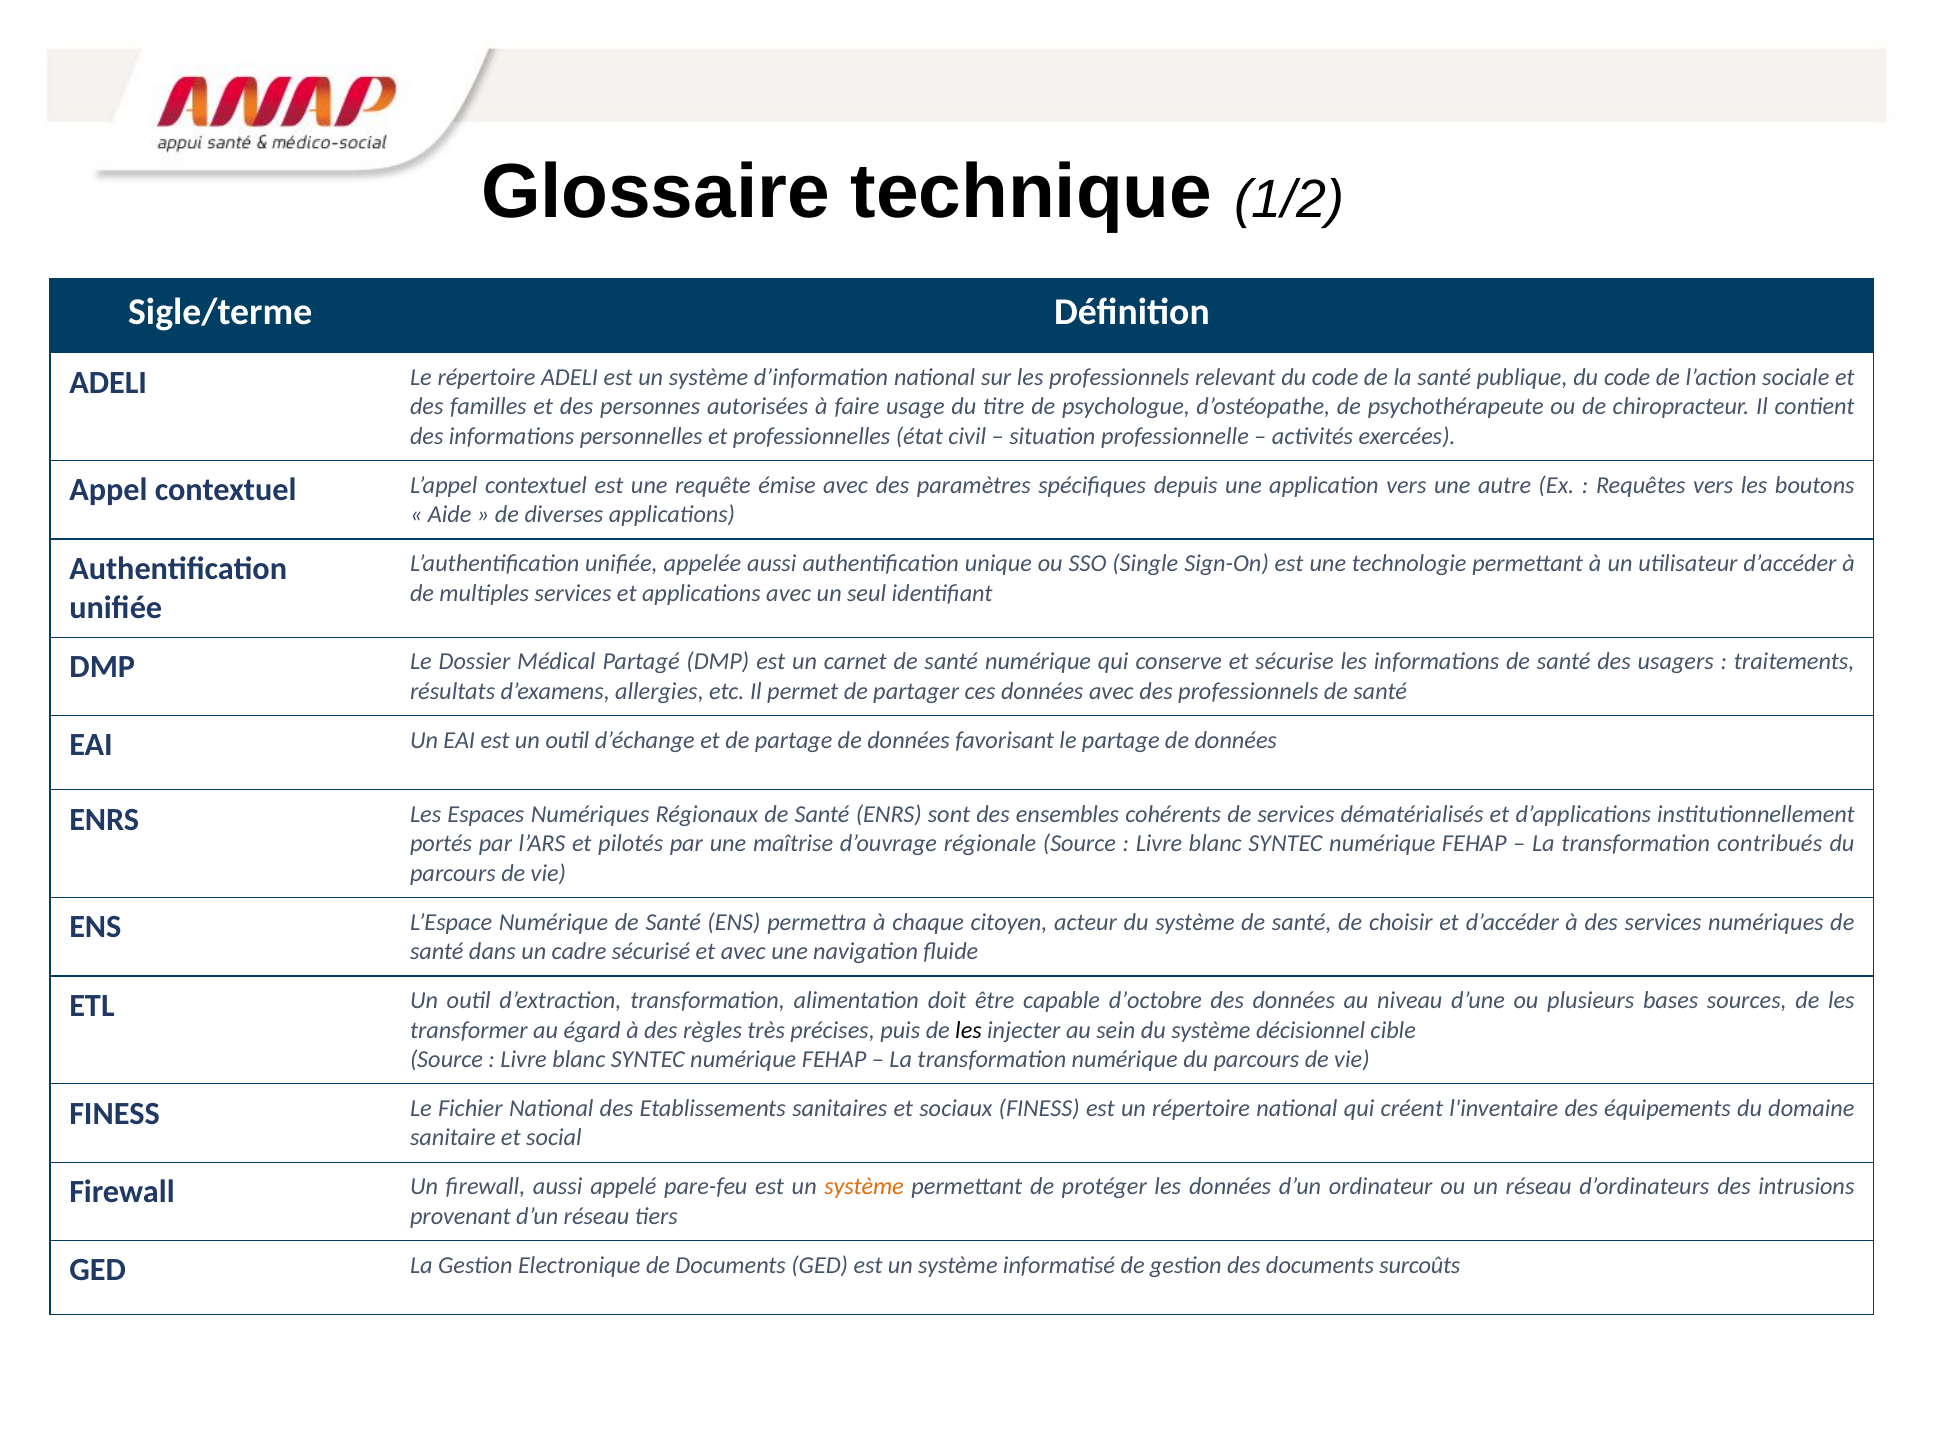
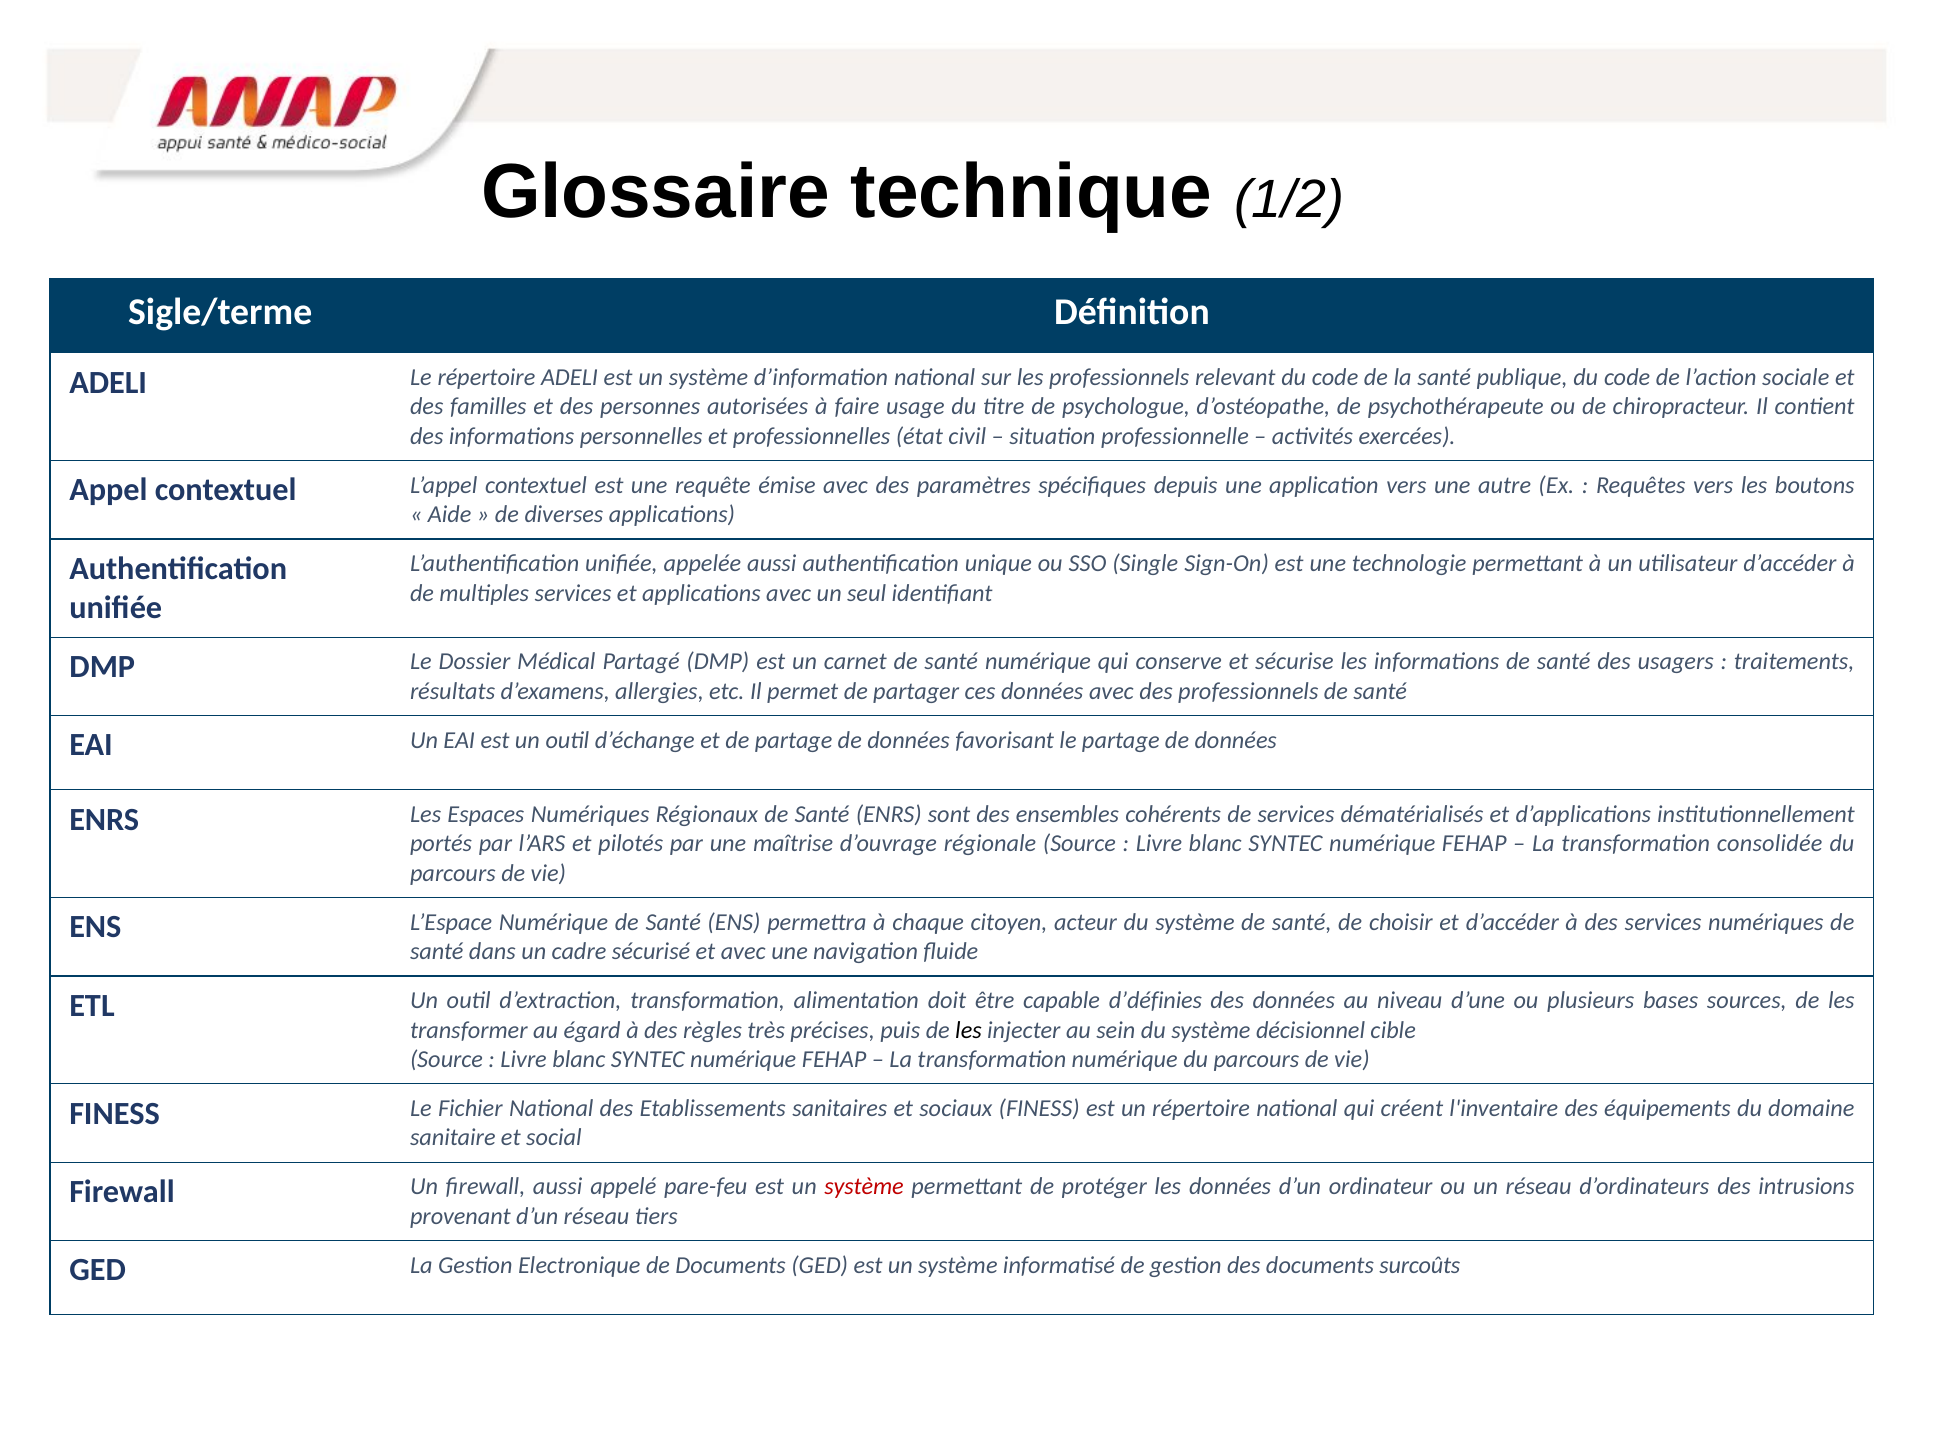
contribués: contribués -> consolidée
d’octobre: d’octobre -> d’définies
système at (864, 1186) colour: orange -> red
